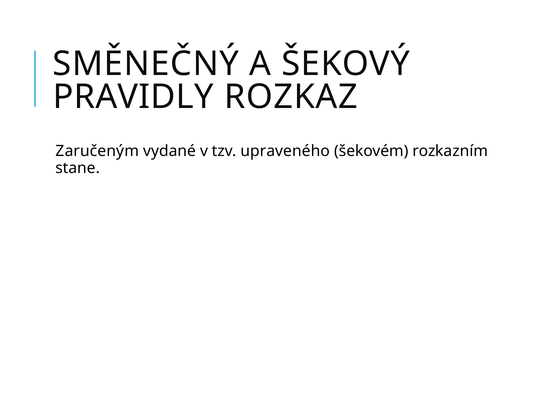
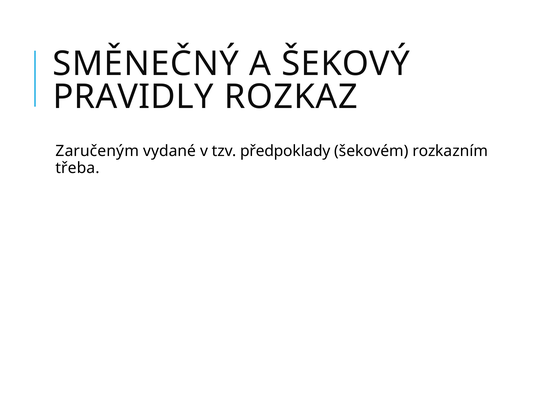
upraveného: upraveného -> předpoklady
stane: stane -> třeba
